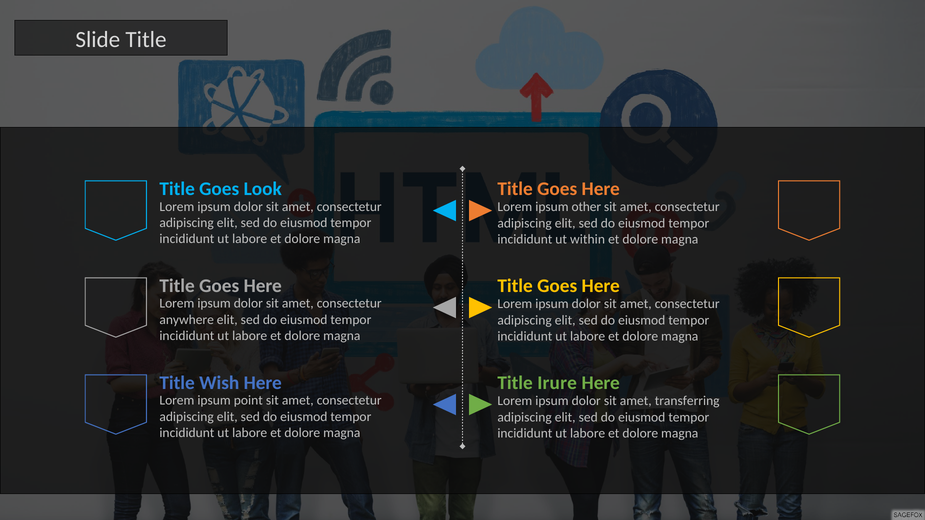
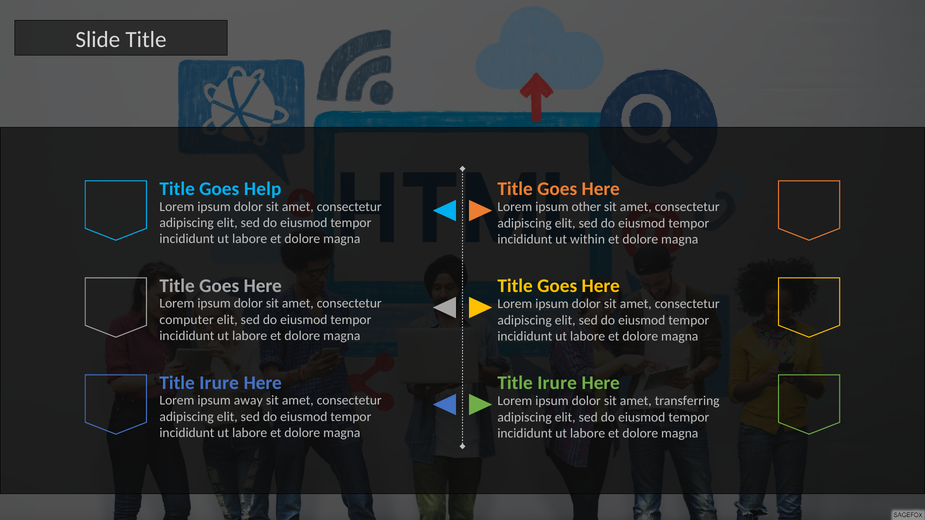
Look: Look -> Help
anywhere: anywhere -> computer
Wish at (219, 383): Wish -> Irure
point: point -> away
